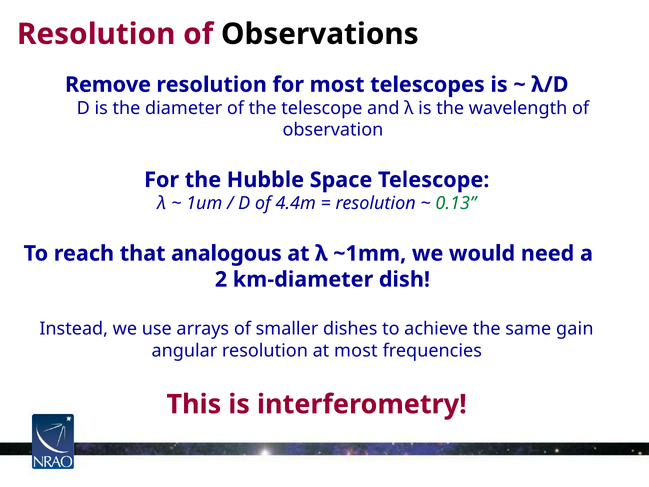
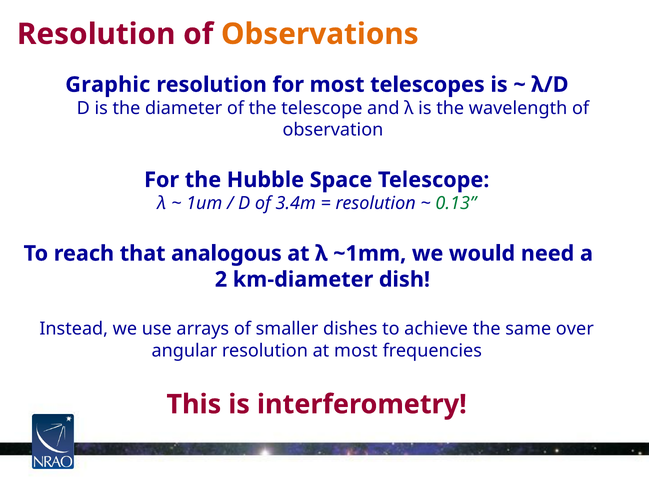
Observations colour: black -> orange
Remove: Remove -> Graphic
4.4m: 4.4m -> 3.4m
gain: gain -> over
